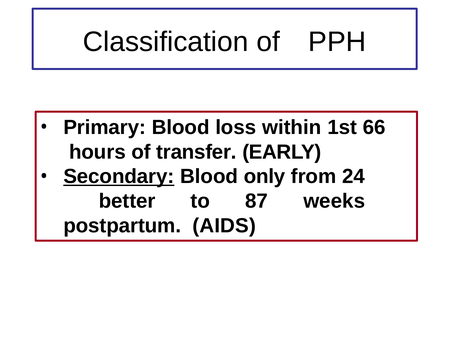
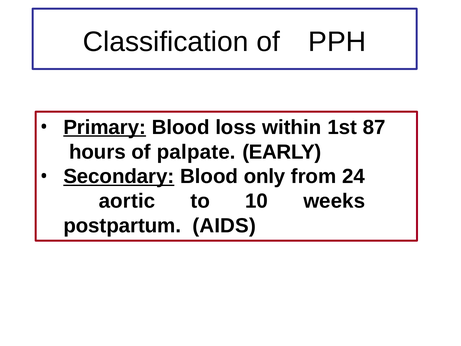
Primary underline: none -> present
66: 66 -> 87
transfer: transfer -> palpate
better: better -> aortic
87: 87 -> 10
